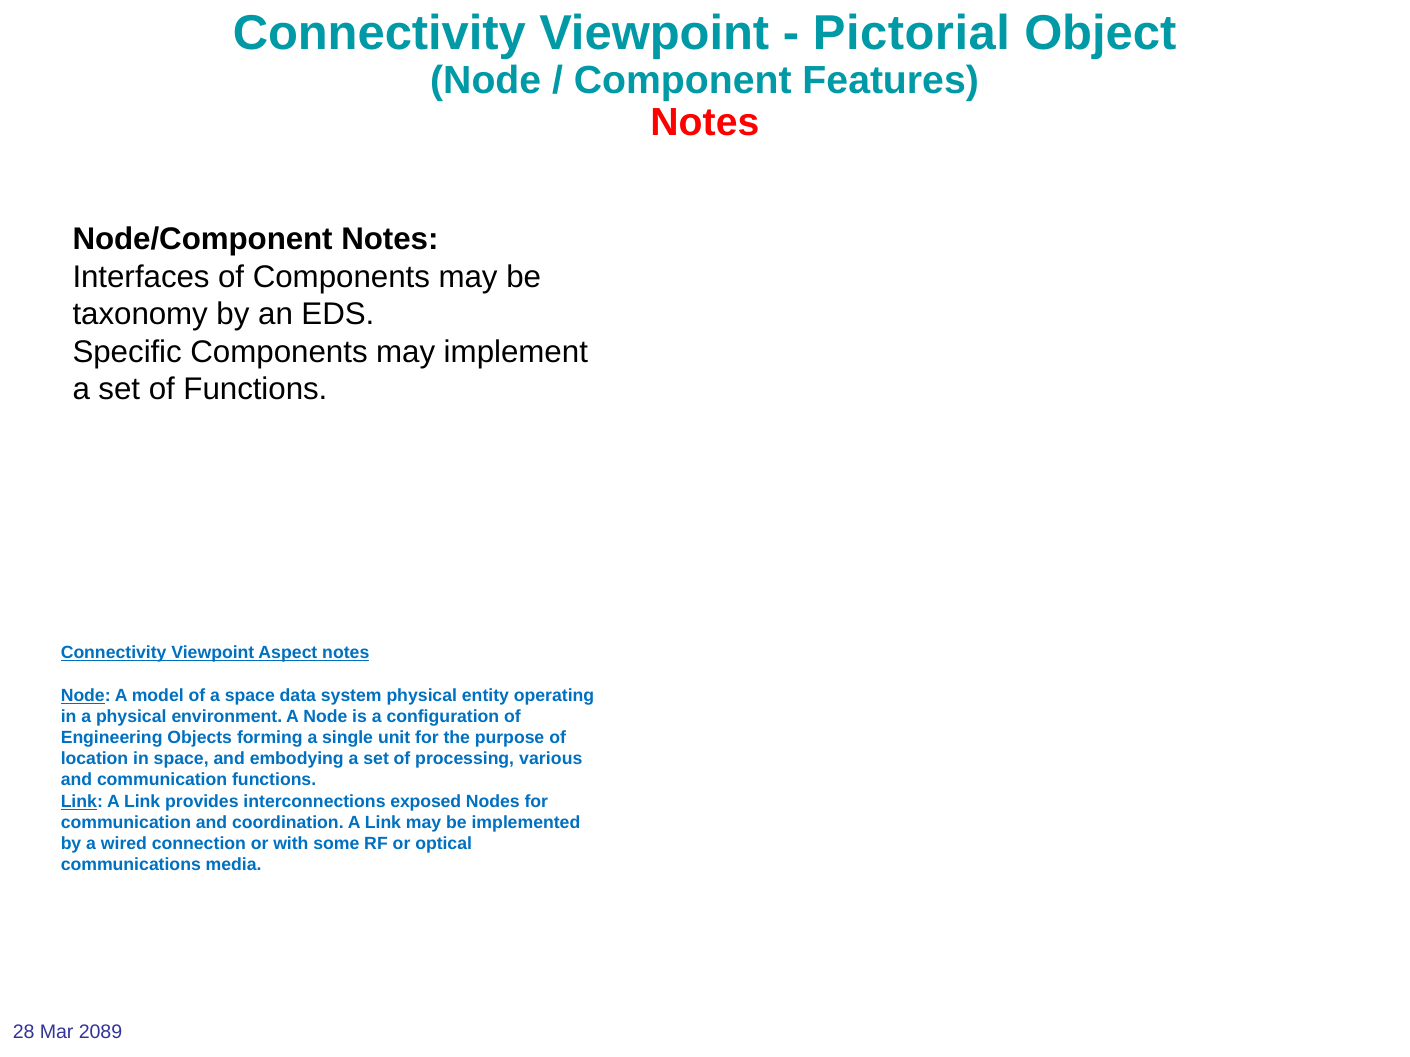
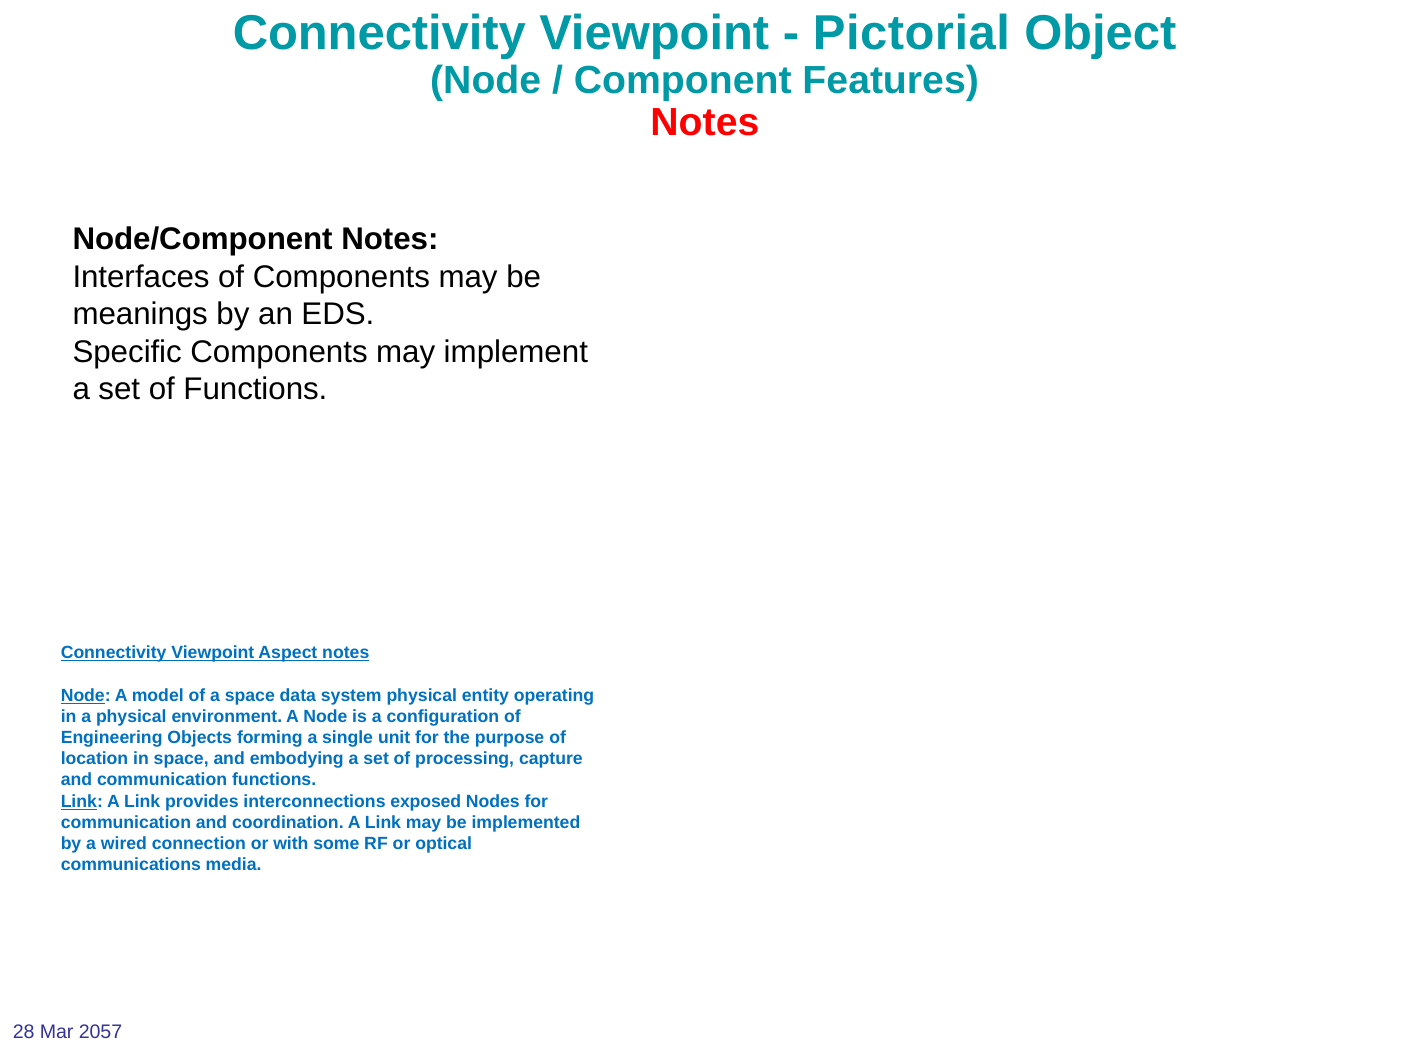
taxonomy: taxonomy -> meanings
various: various -> capture
2089: 2089 -> 2057
